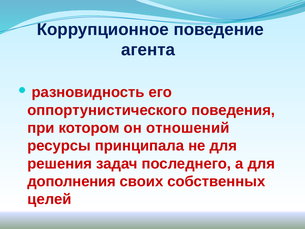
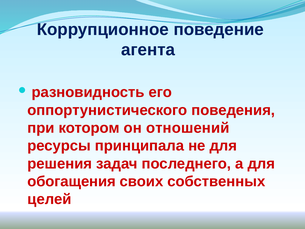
дополнения: дополнения -> обогащения
